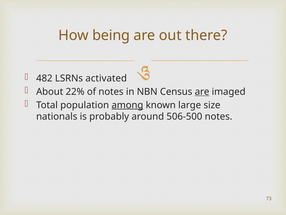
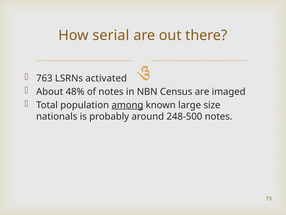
being: being -> serial
482: 482 -> 763
22%: 22% -> 48%
are at (202, 91) underline: present -> none
506-500: 506-500 -> 248-500
